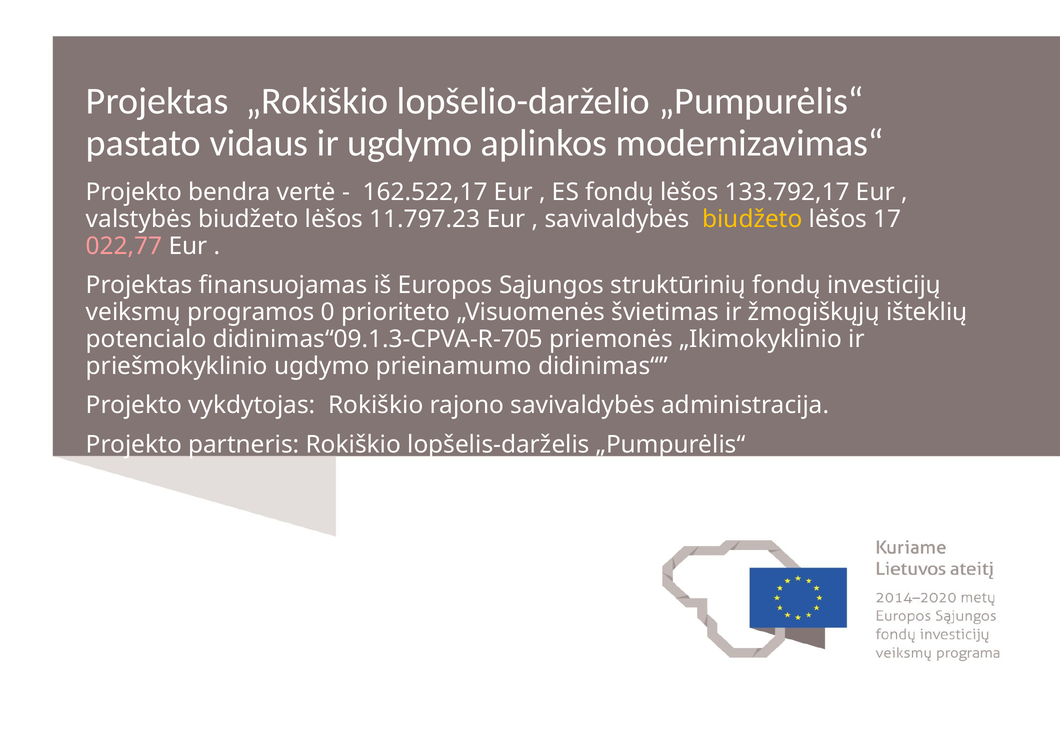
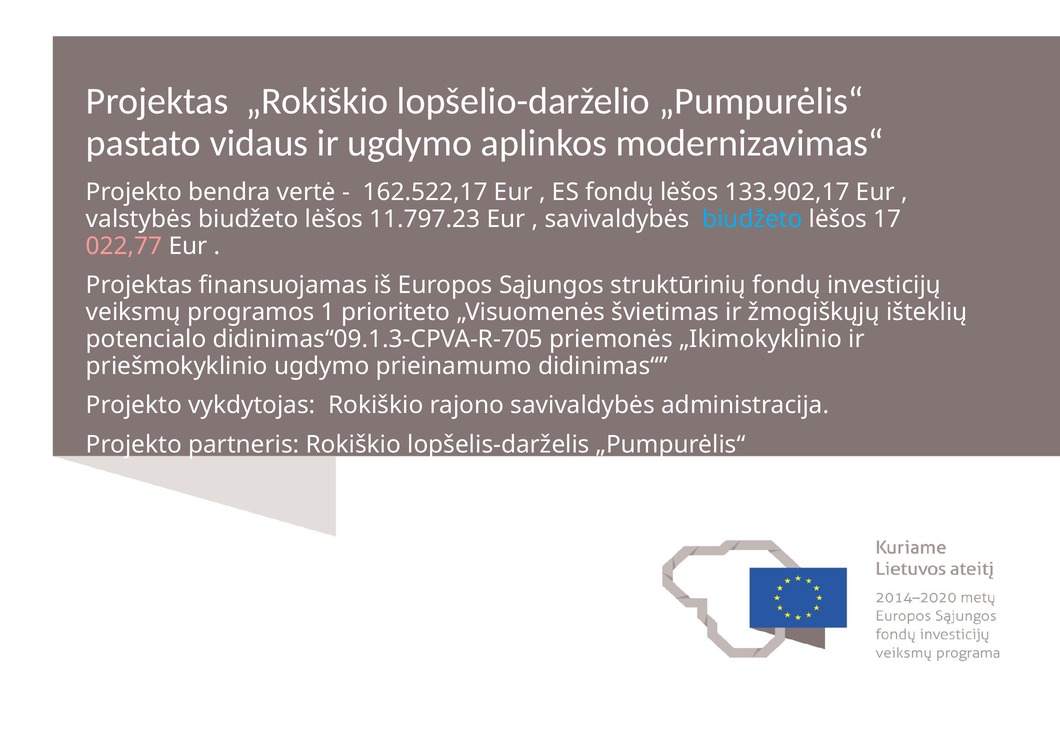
133.792,17: 133.792,17 -> 133.902,17
biudžeto at (752, 219) colour: yellow -> light blue
0: 0 -> 1
